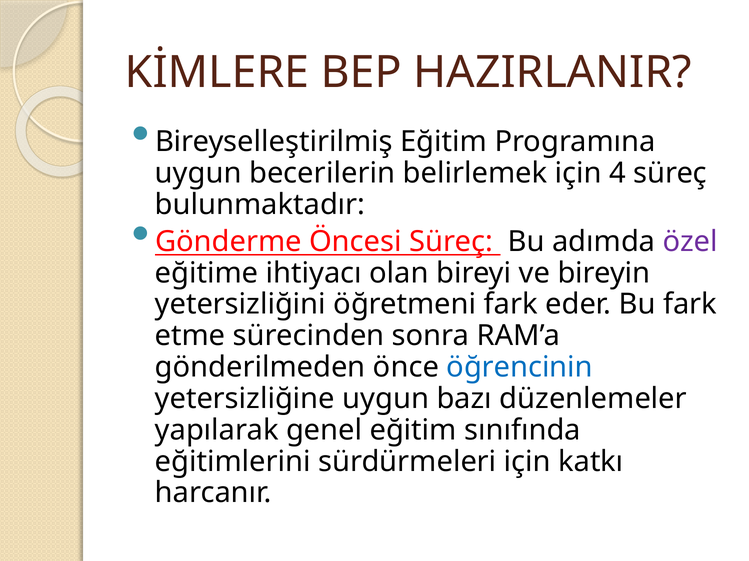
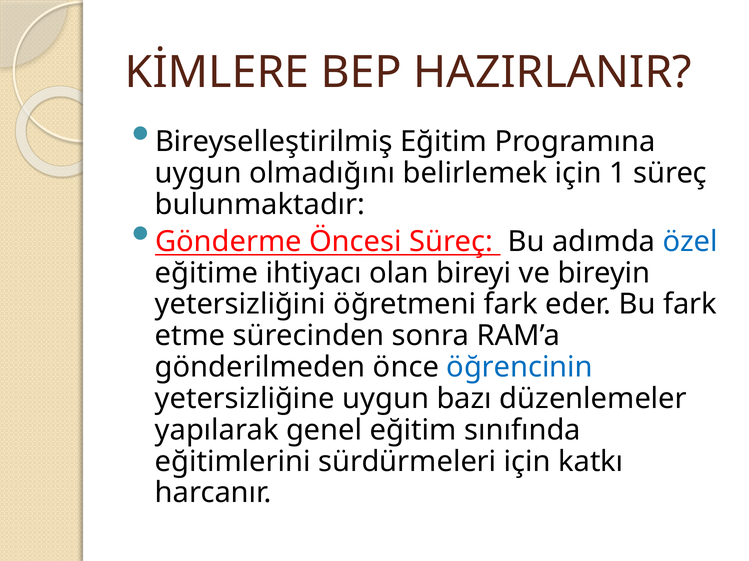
becerilerin: becerilerin -> olmadığını
4: 4 -> 1
özel colour: purple -> blue
